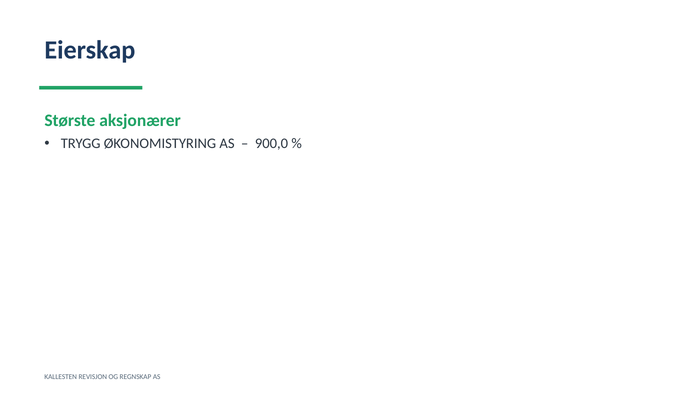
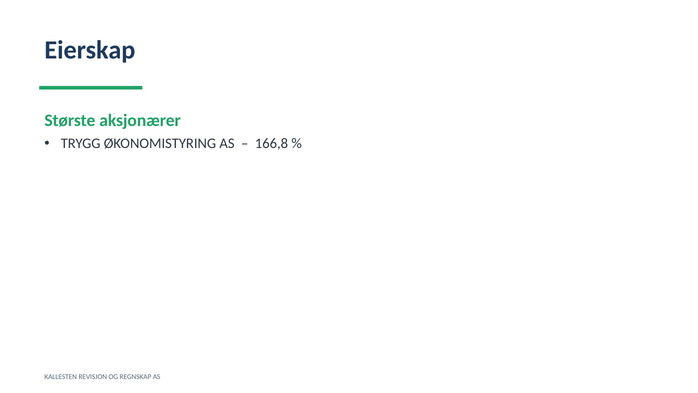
900,0: 900,0 -> 166,8
